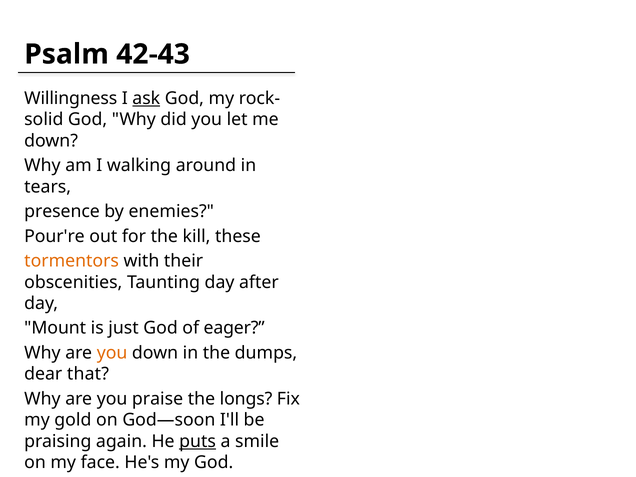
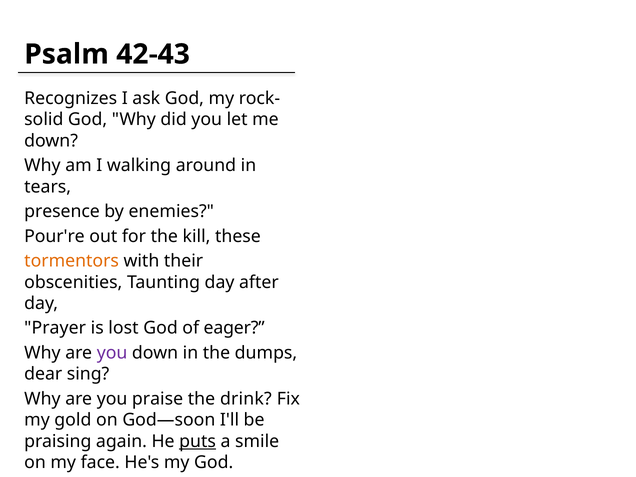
Willingness: Willingness -> Recognizes
ask underline: present -> none
Mount: Mount -> Prayer
just: just -> lost
you at (112, 353) colour: orange -> purple
that: that -> sing
longs: longs -> drink
